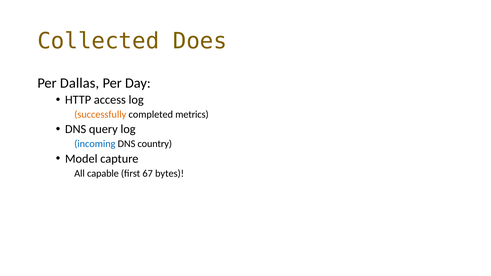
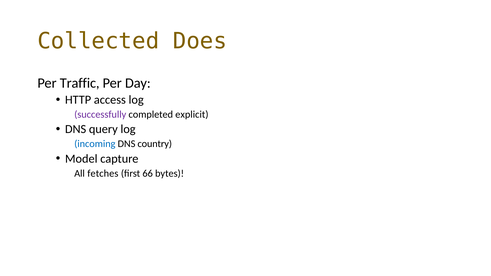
Dallas: Dallas -> Traffic
successfully colour: orange -> purple
metrics: metrics -> explicit
capable: capable -> fetches
67: 67 -> 66
